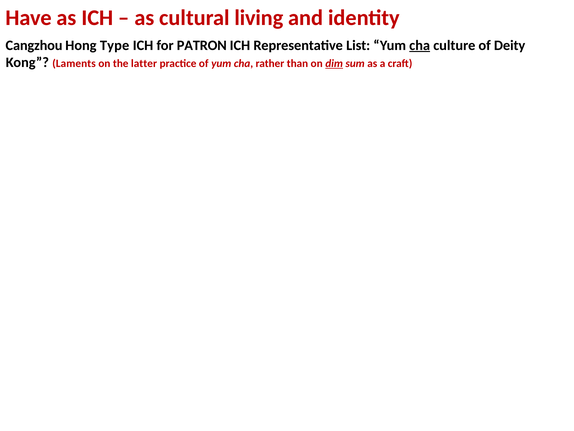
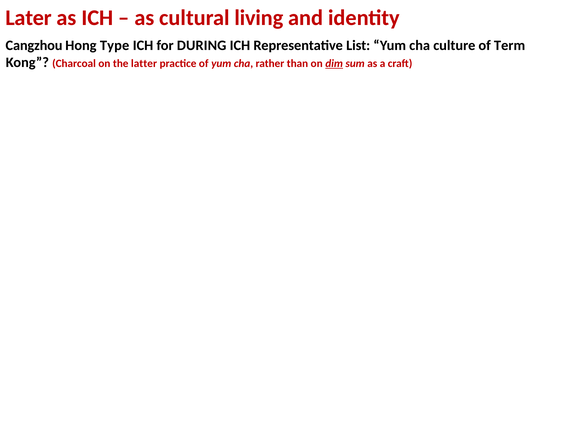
Have: Have -> Later
PATRON: PATRON -> DURING
cha at (420, 45) underline: present -> none
Deity: Deity -> Term
Laments: Laments -> Charcoal
